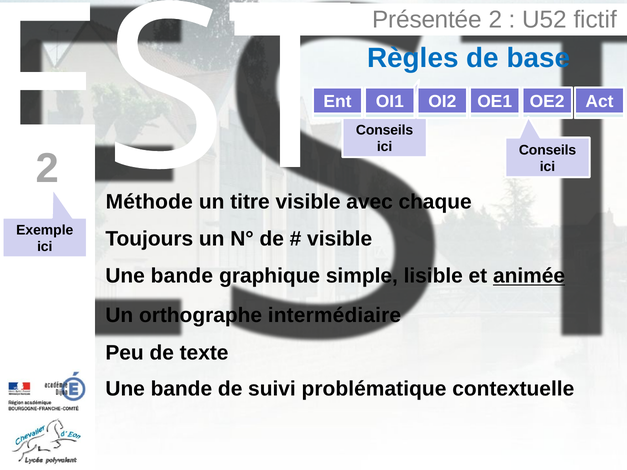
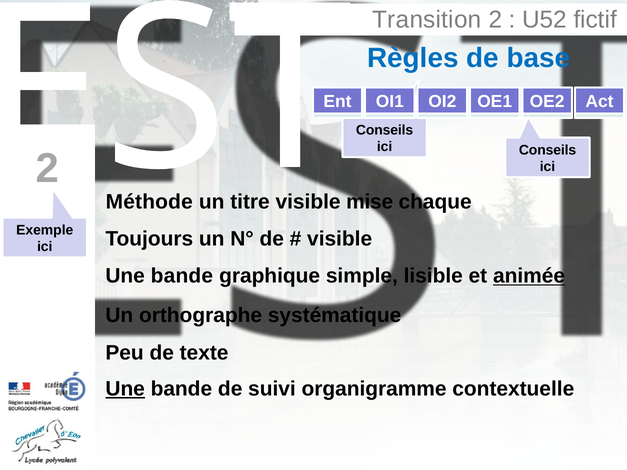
Présentée: Présentée -> Transition
avec: avec -> mise
intermédiaire: intermédiaire -> systématique
Une at (125, 389) underline: none -> present
problématique: problématique -> organigramme
